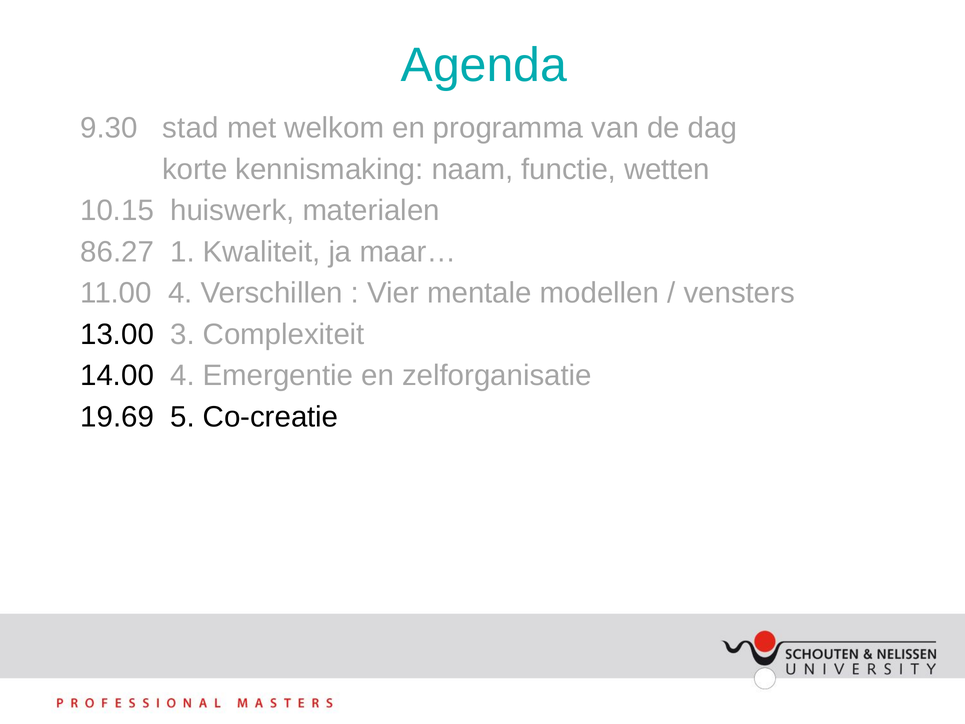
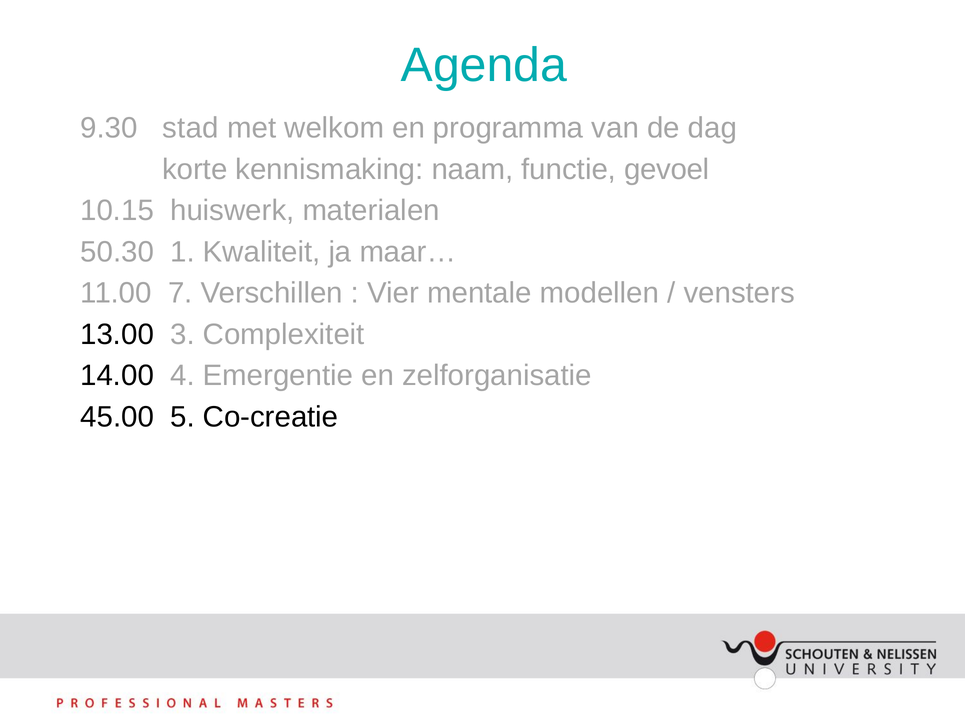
wetten: wetten -> gevoel
86.27: 86.27 -> 50.30
11.00 4: 4 -> 7
19.69: 19.69 -> 45.00
